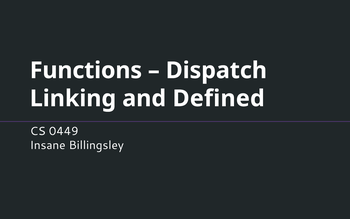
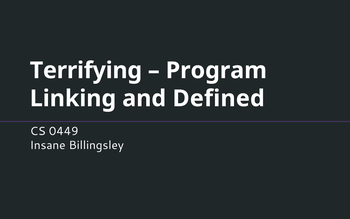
Functions: Functions -> Terrifying
Dispatch: Dispatch -> Program
